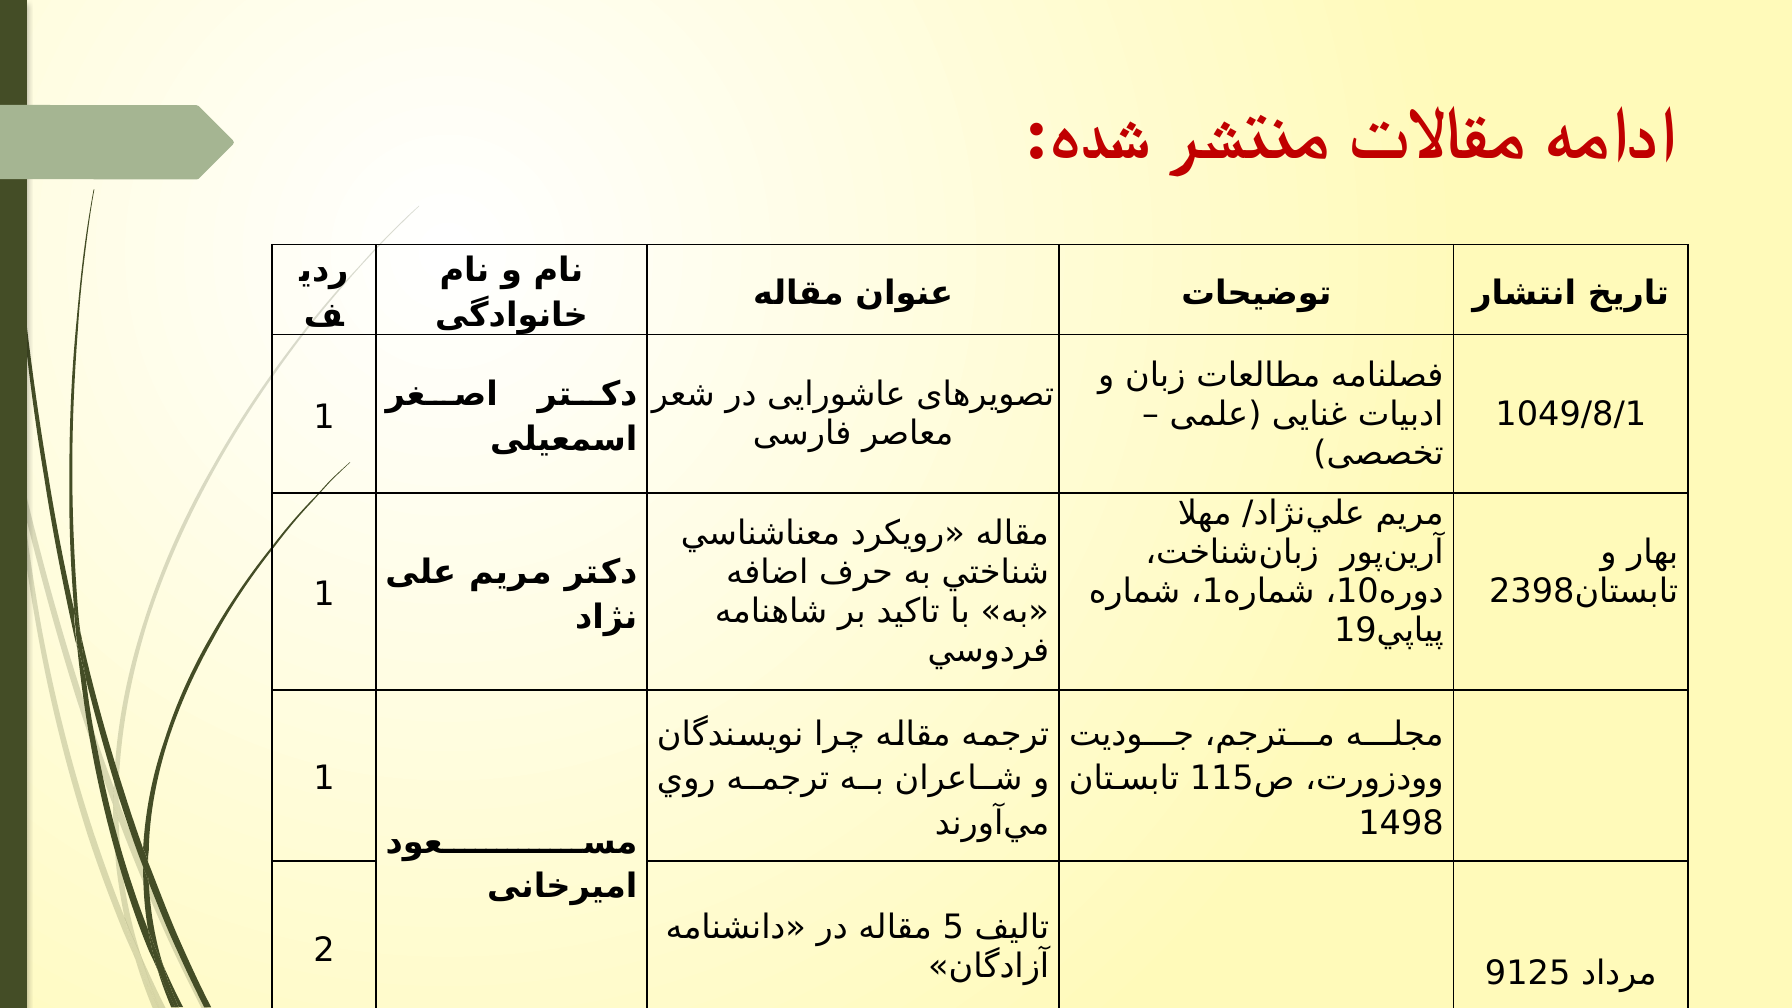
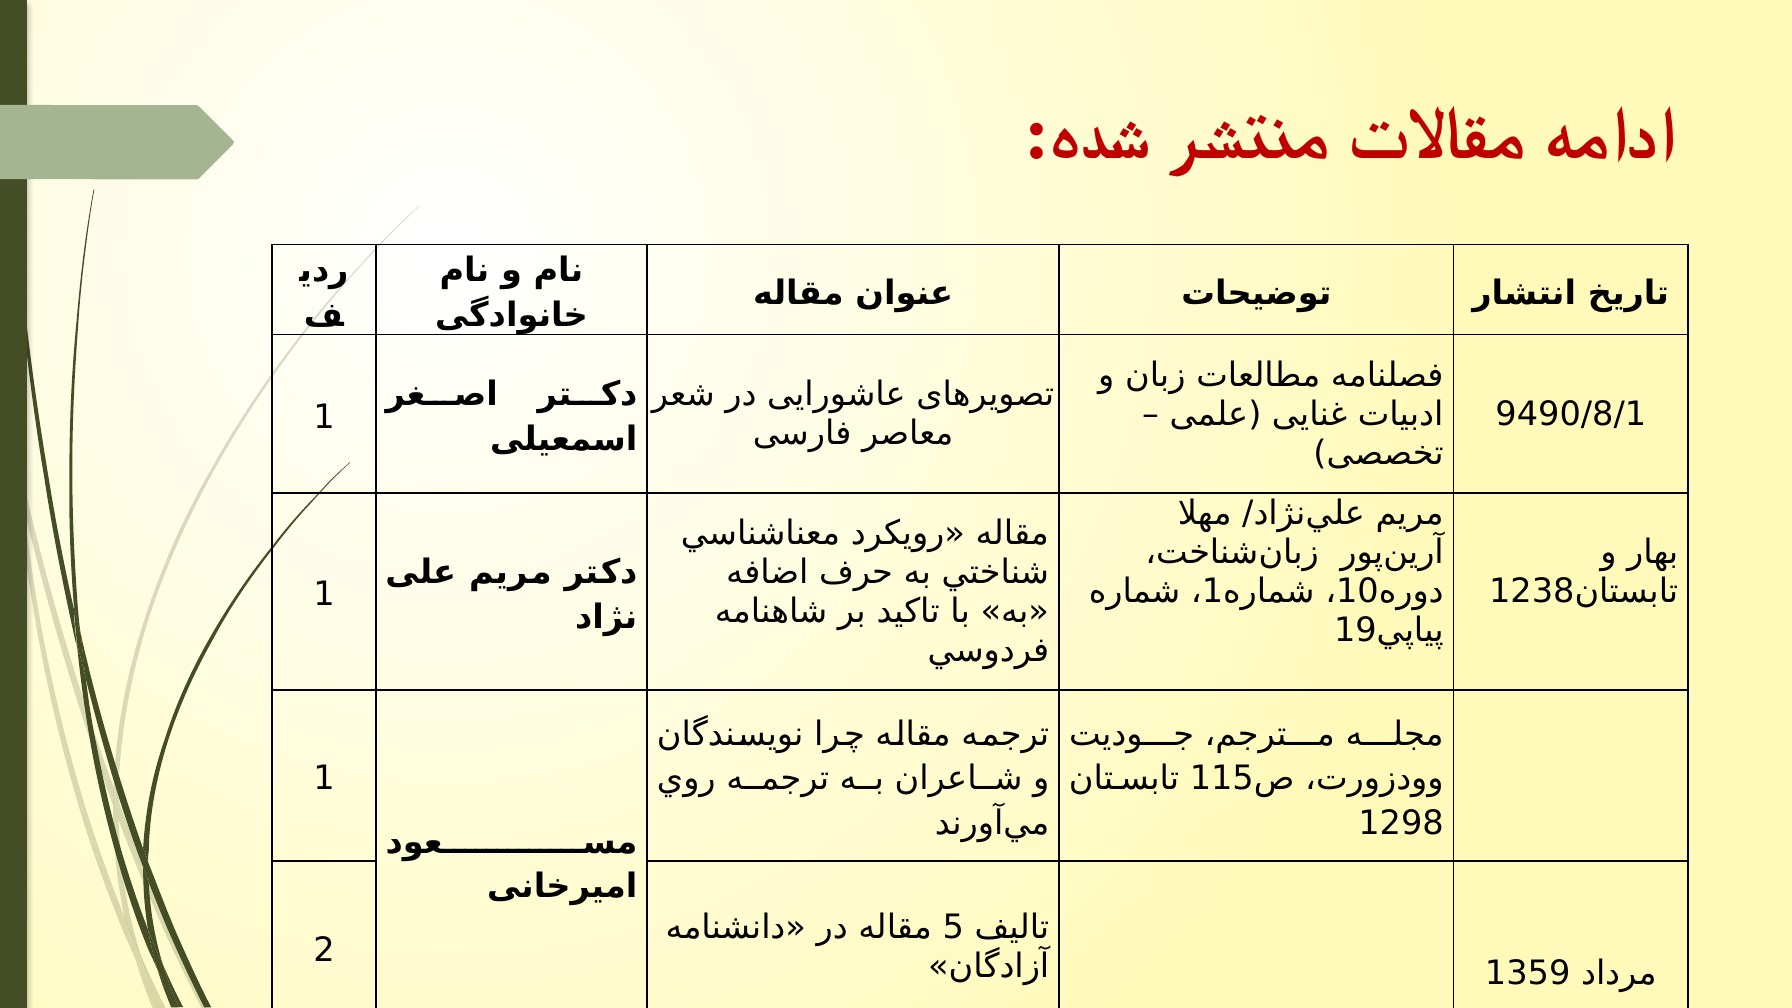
1049/8/1: 1049/8/1 -> 9490/8/1
2398: 2398 -> 1238
1498: 1498 -> 1298
9125: 9125 -> 1359
